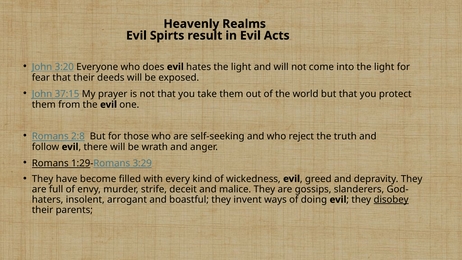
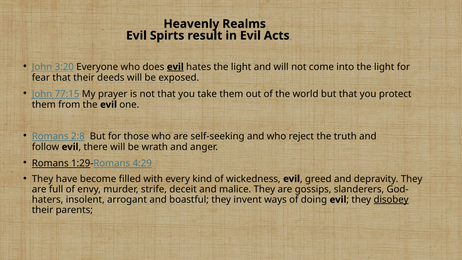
evil at (175, 67) underline: none -> present
37:15: 37:15 -> 77:15
3:29: 3:29 -> 4:29
